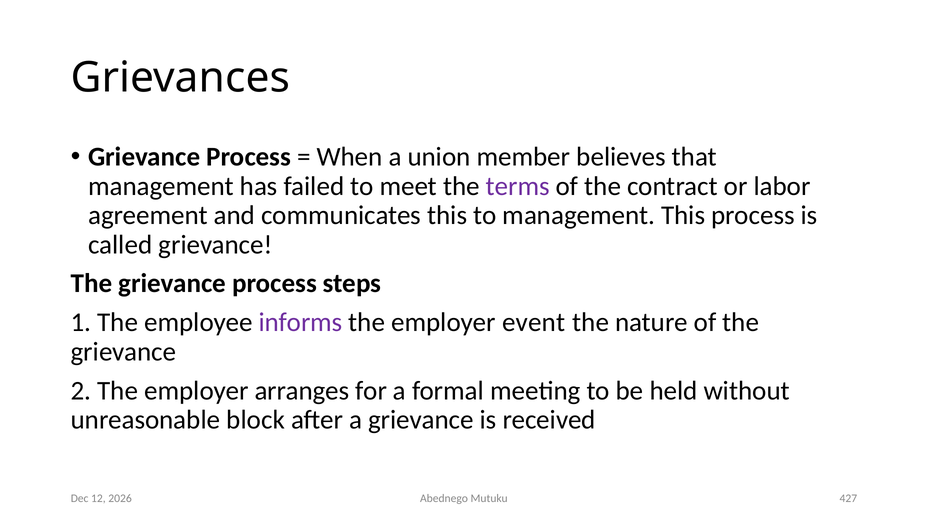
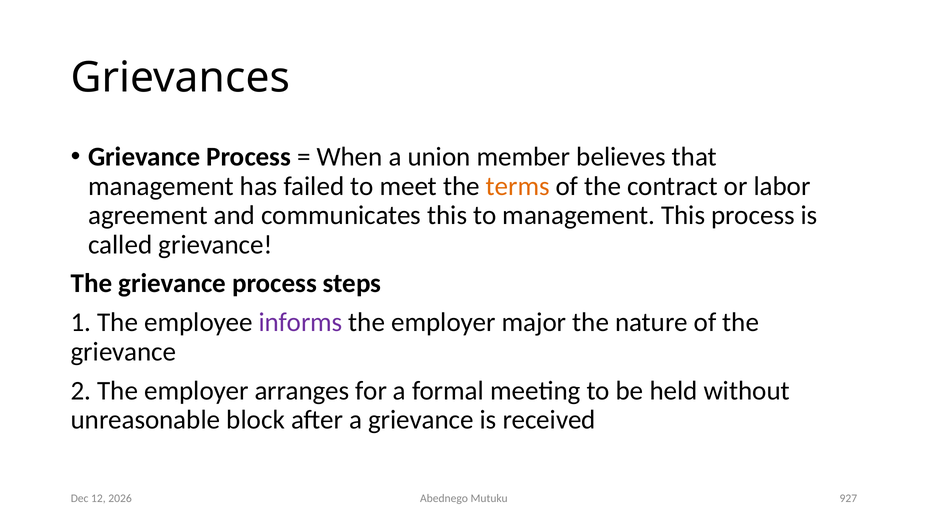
terms colour: purple -> orange
event: event -> major
427: 427 -> 927
